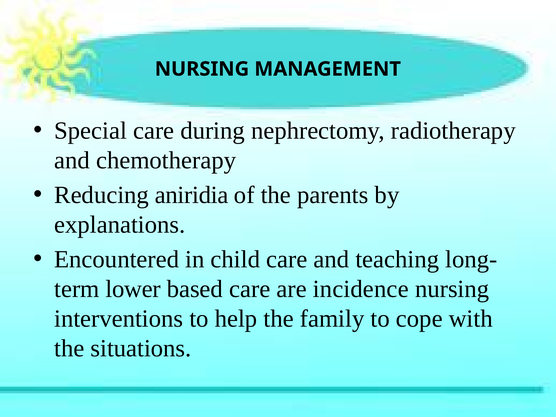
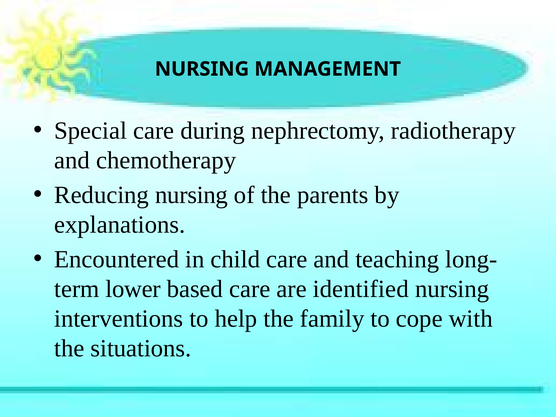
Reducing aniridia: aniridia -> nursing
incidence: incidence -> identified
